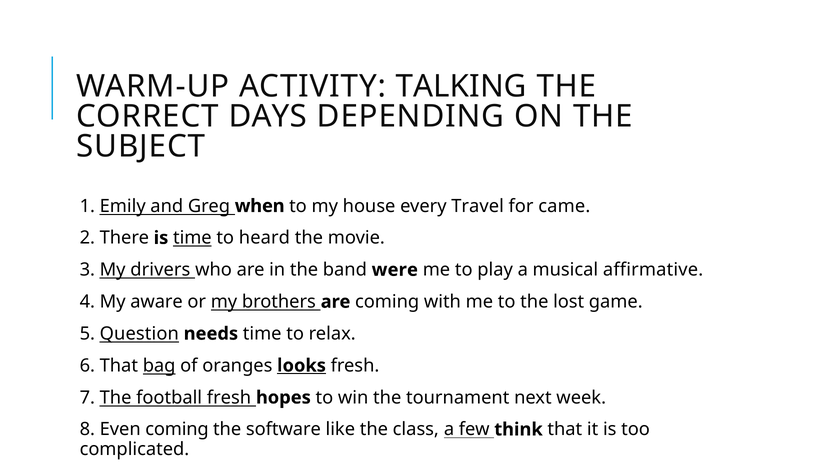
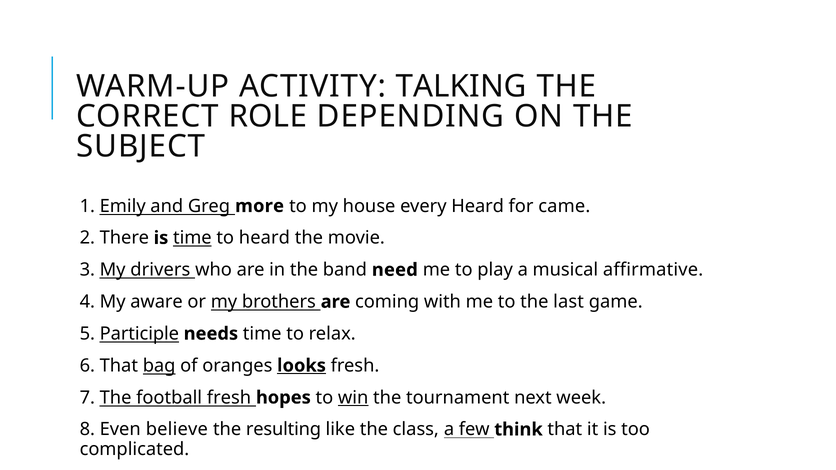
DAYS: DAYS -> ROLE
when: when -> more
every Travel: Travel -> Heard
were: were -> need
lost: lost -> last
Question: Question -> Participle
win underline: none -> present
Even coming: coming -> believe
software: software -> resulting
